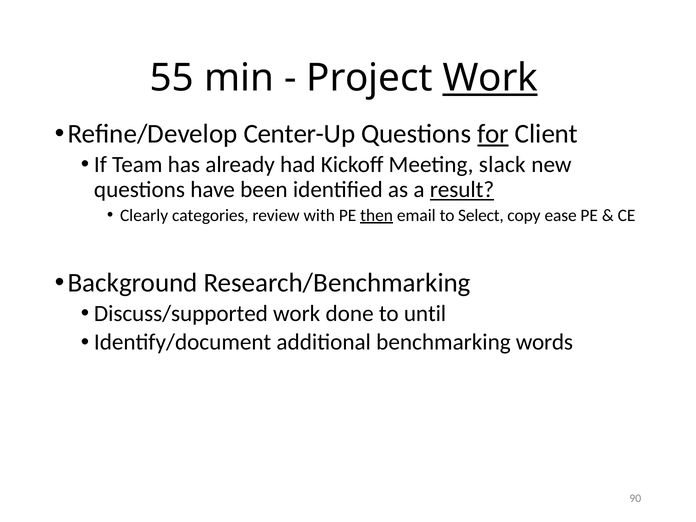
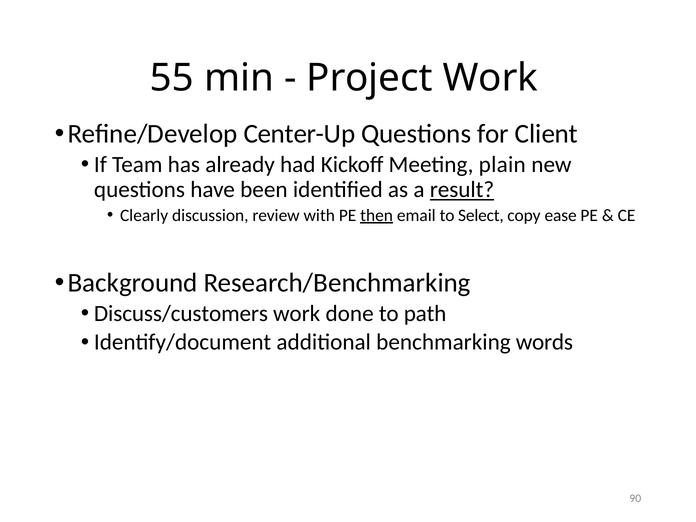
Work at (490, 78) underline: present -> none
for underline: present -> none
slack: slack -> plain
categories: categories -> discussion
Discuss/supported: Discuss/supported -> Discuss/customers
until: until -> path
